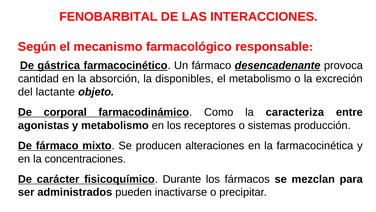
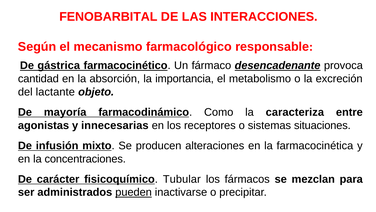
disponibles: disponibles -> importancia
corporal: corporal -> mayoría
y metabolismo: metabolismo -> innecesarias
producción: producción -> situaciones
De fármaco: fármaco -> infusión
Durante: Durante -> Tubular
pueden underline: none -> present
